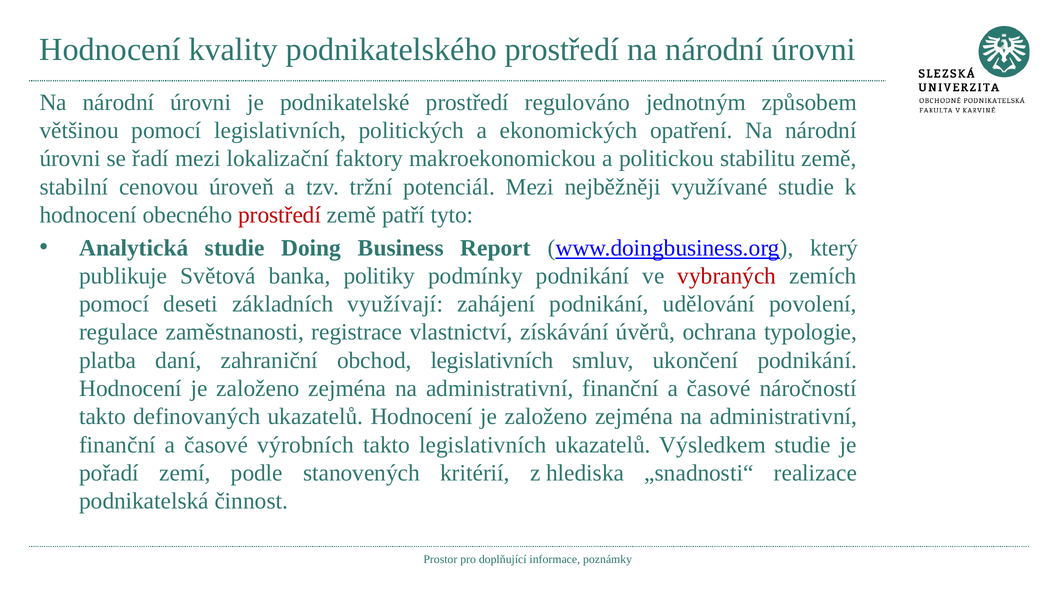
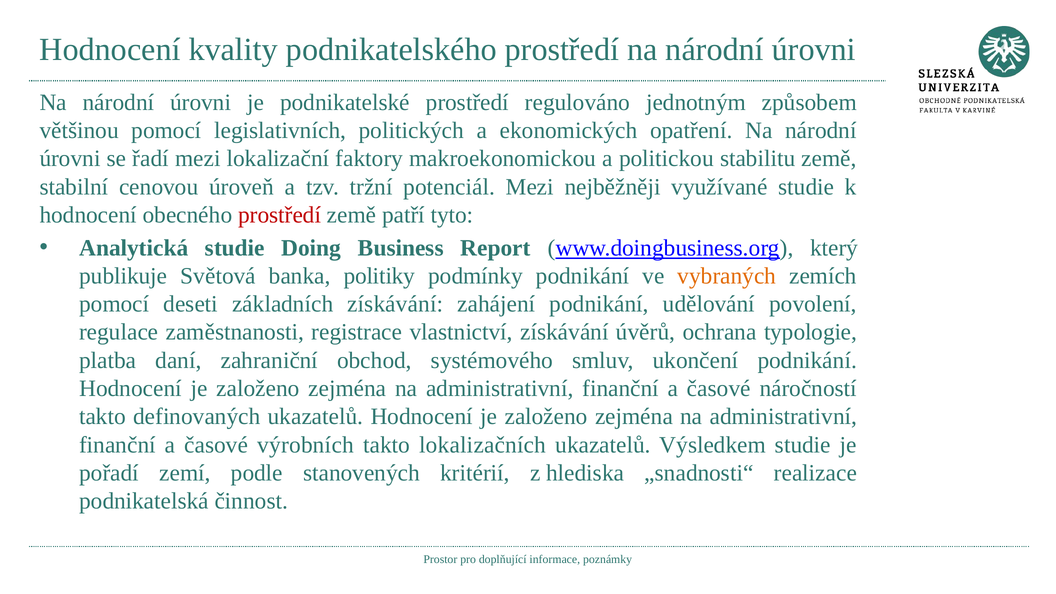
vybraných colour: red -> orange
základních využívají: využívají -> získávání
obchod legislativních: legislativních -> systémového
takto legislativních: legislativních -> lokalizačních
